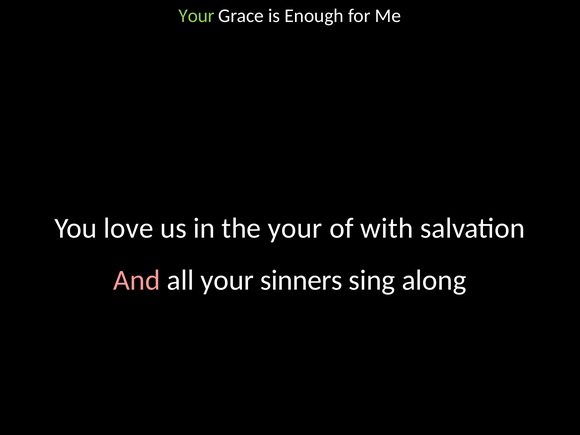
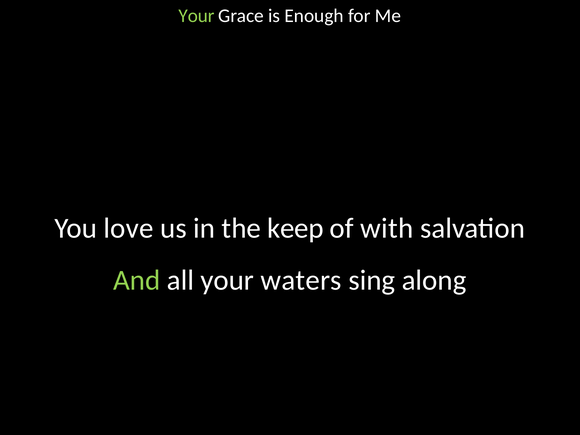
the your: your -> keep
And colour: pink -> light green
sinners: sinners -> waters
